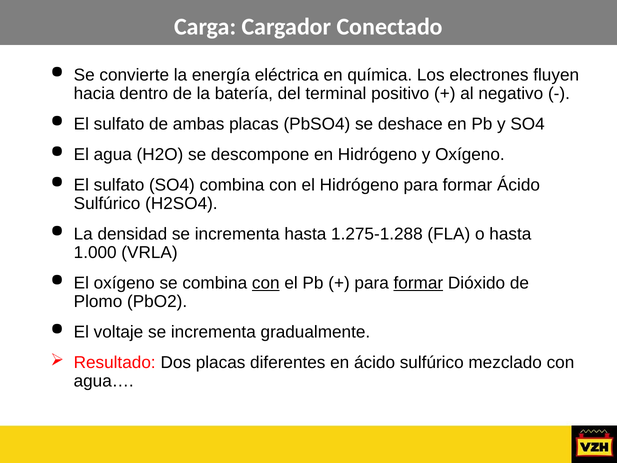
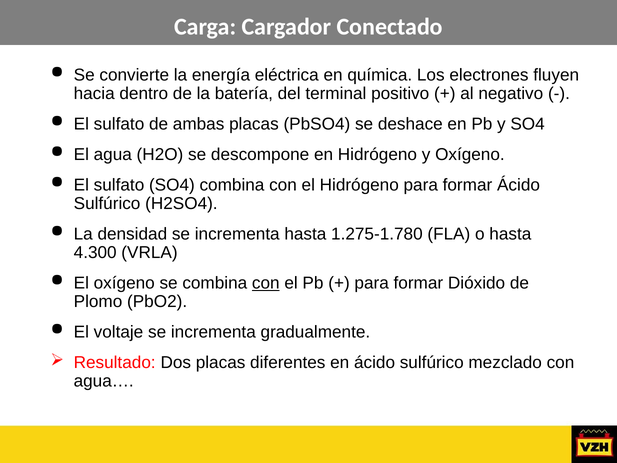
1.275-1.288: 1.275-1.288 -> 1.275-1.780
1.000: 1.000 -> 4.300
formar at (418, 283) underline: present -> none
